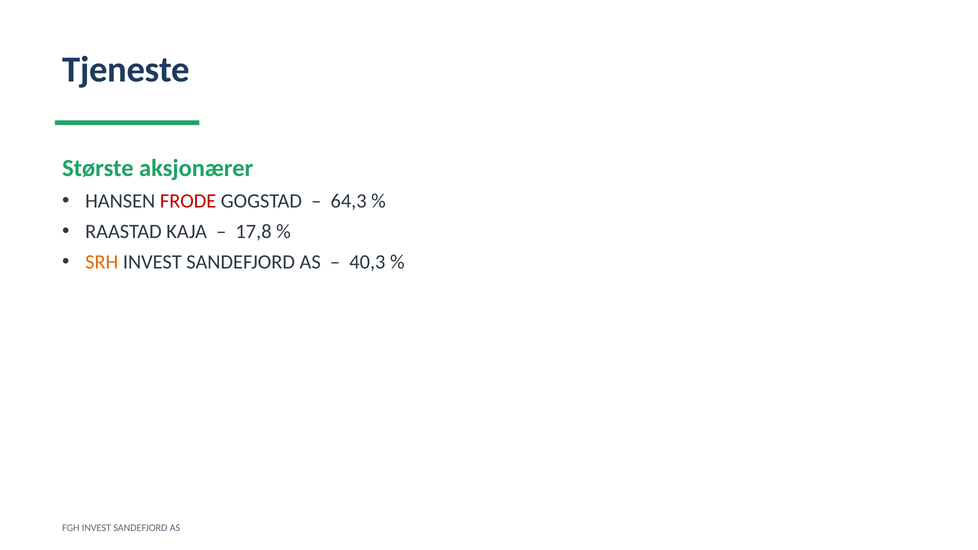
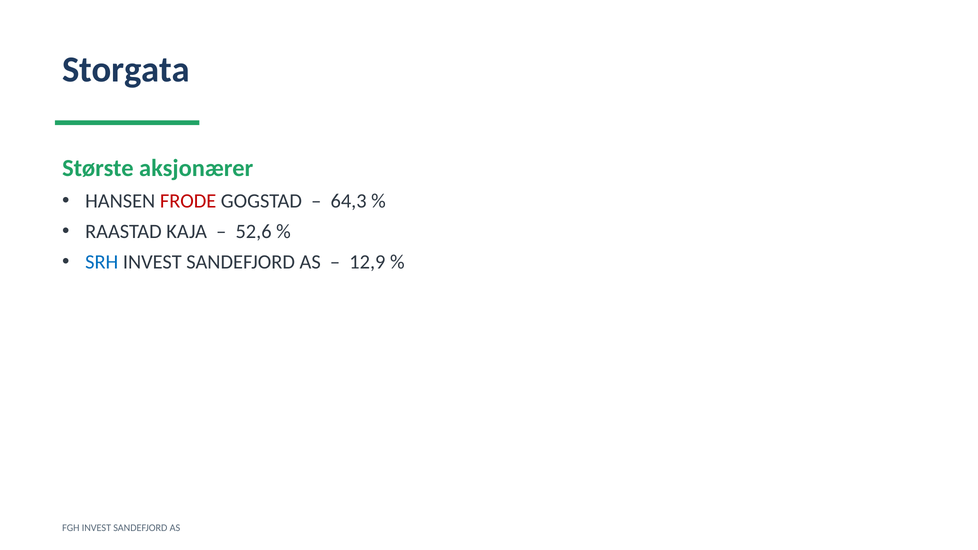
Tjeneste: Tjeneste -> Storgata
17,8: 17,8 -> 52,6
SRH colour: orange -> blue
40,3: 40,3 -> 12,9
